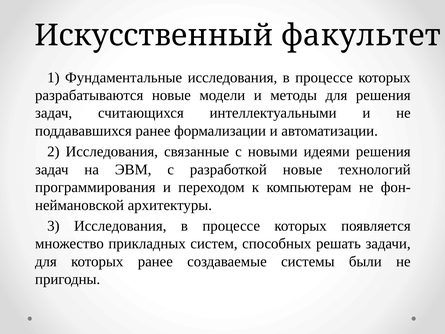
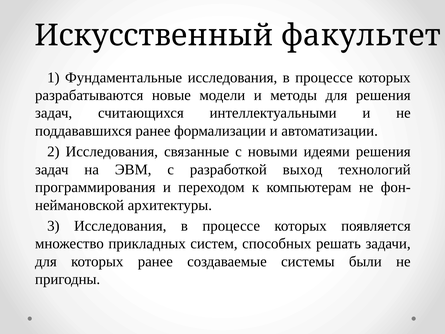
разработкой новые: новые -> выход
